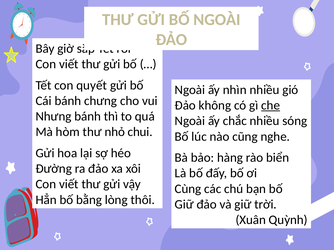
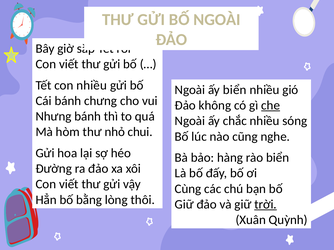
con quyết: quyết -> nhiều
ấy nhìn: nhìn -> biển
trời underline: none -> present
